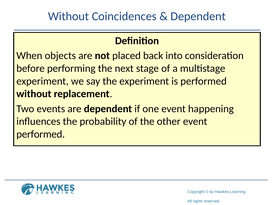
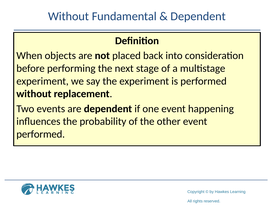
Coincidences: Coincidences -> Fundamental
